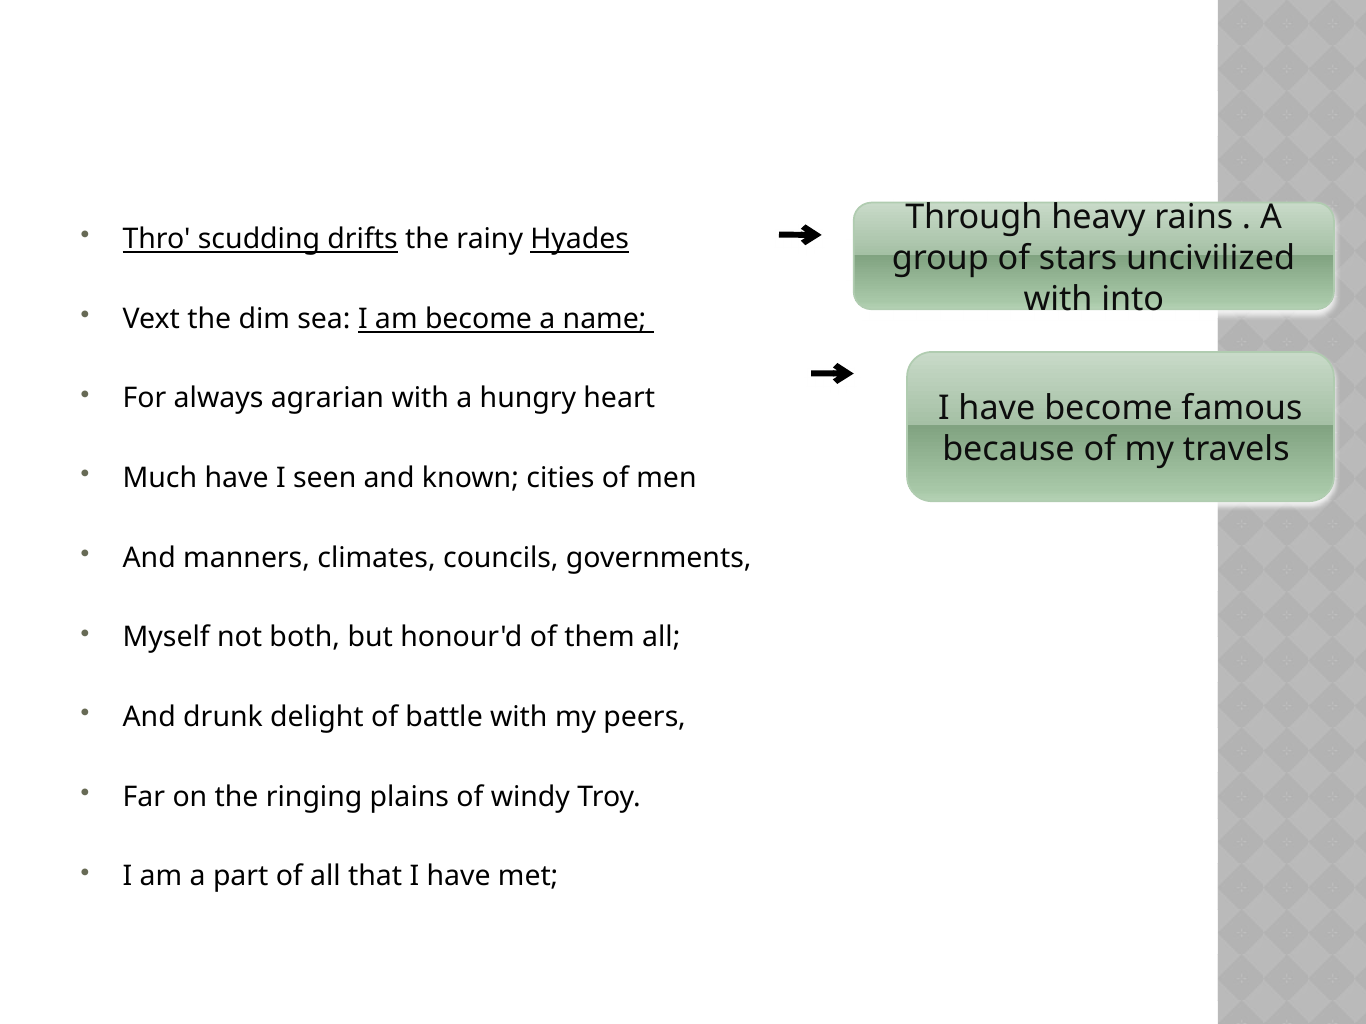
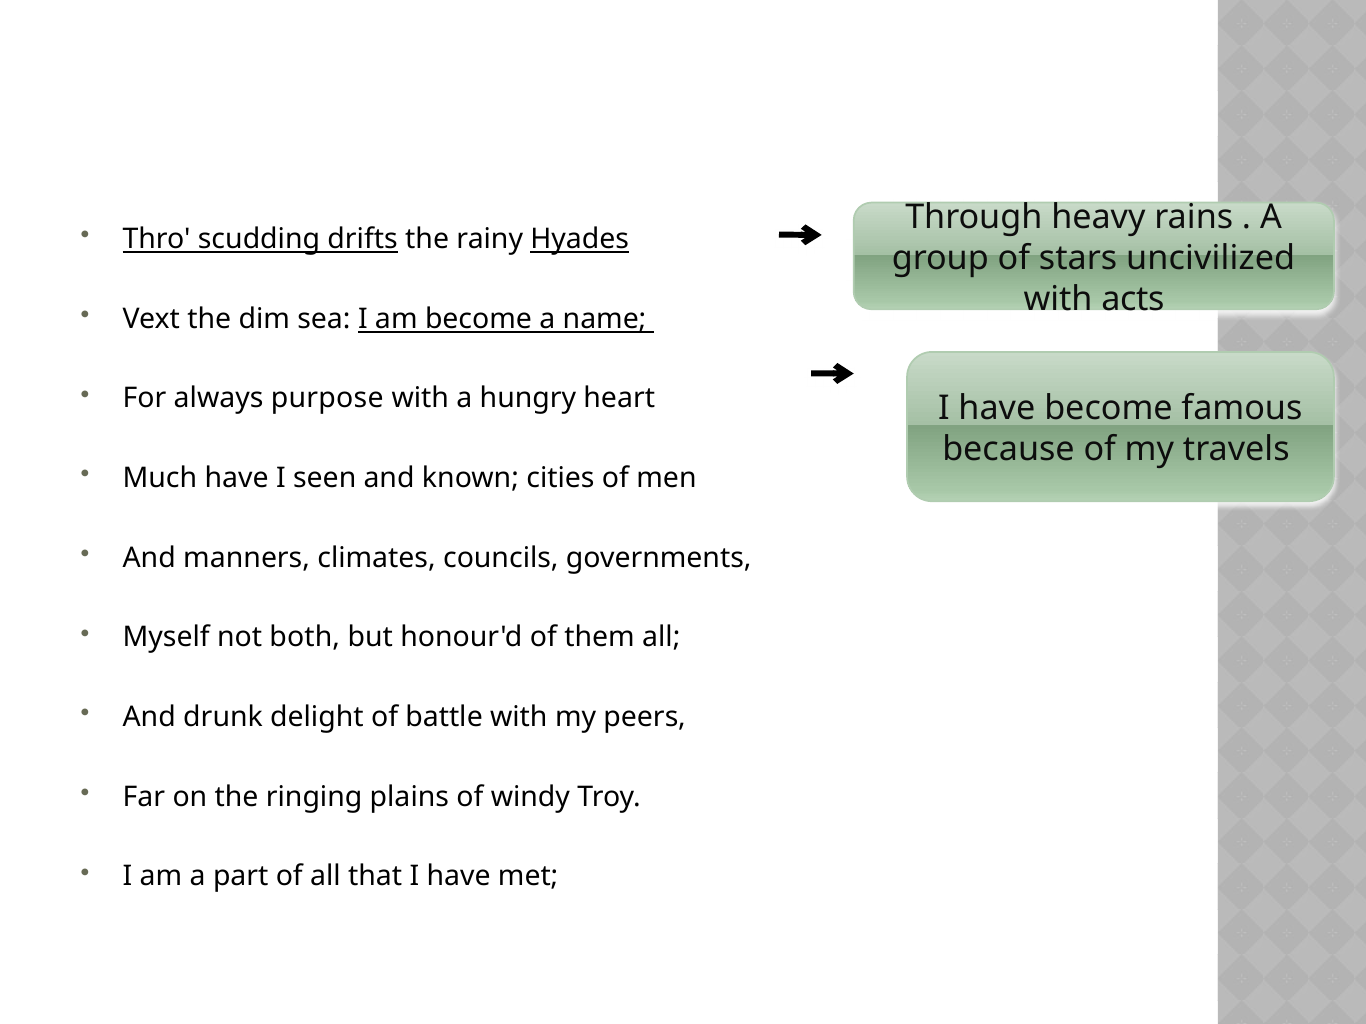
into: into -> acts
agrarian: agrarian -> purpose
